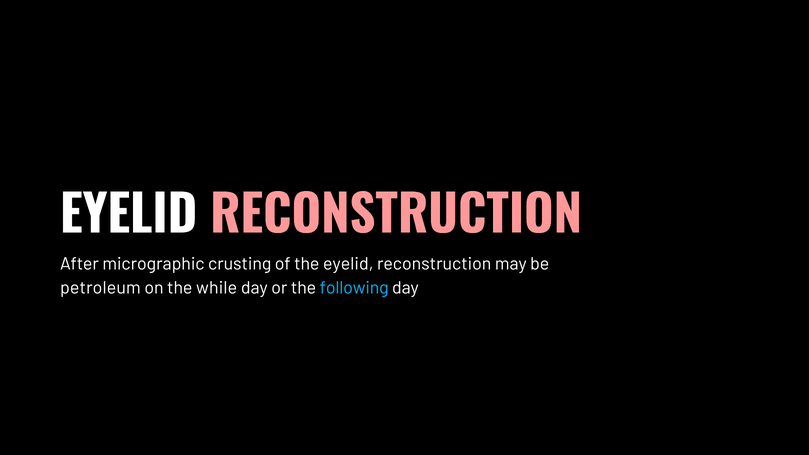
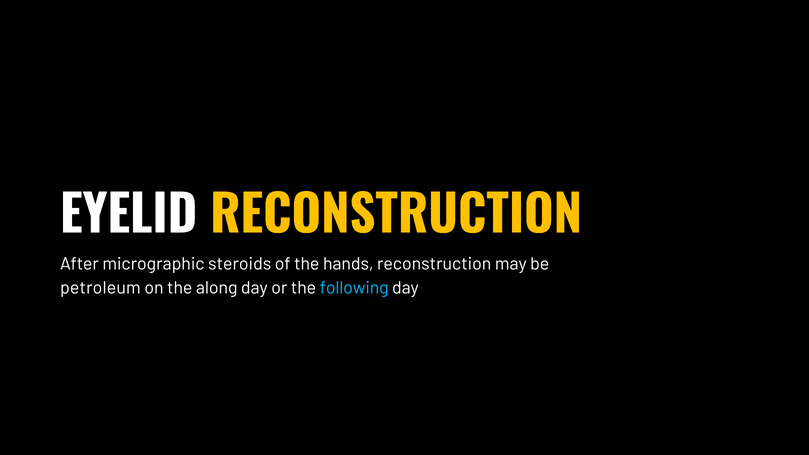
RECONSTRUCTION at (396, 216) colour: pink -> yellow
crusting: crusting -> steroids
the eyelid: eyelid -> hands
while: while -> along
